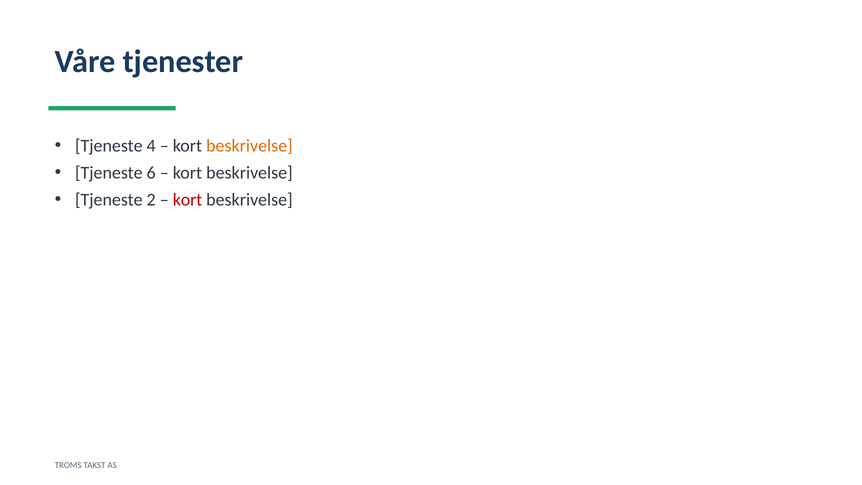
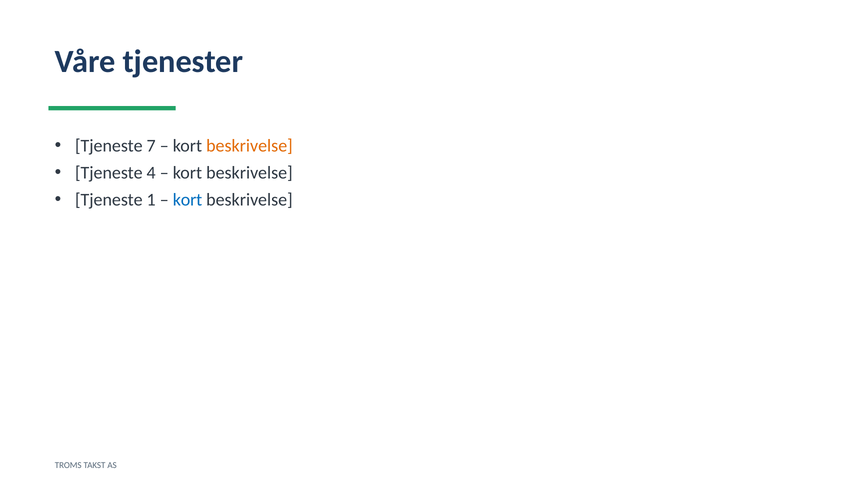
4: 4 -> 7
6: 6 -> 4
2: 2 -> 1
kort at (188, 200) colour: red -> blue
